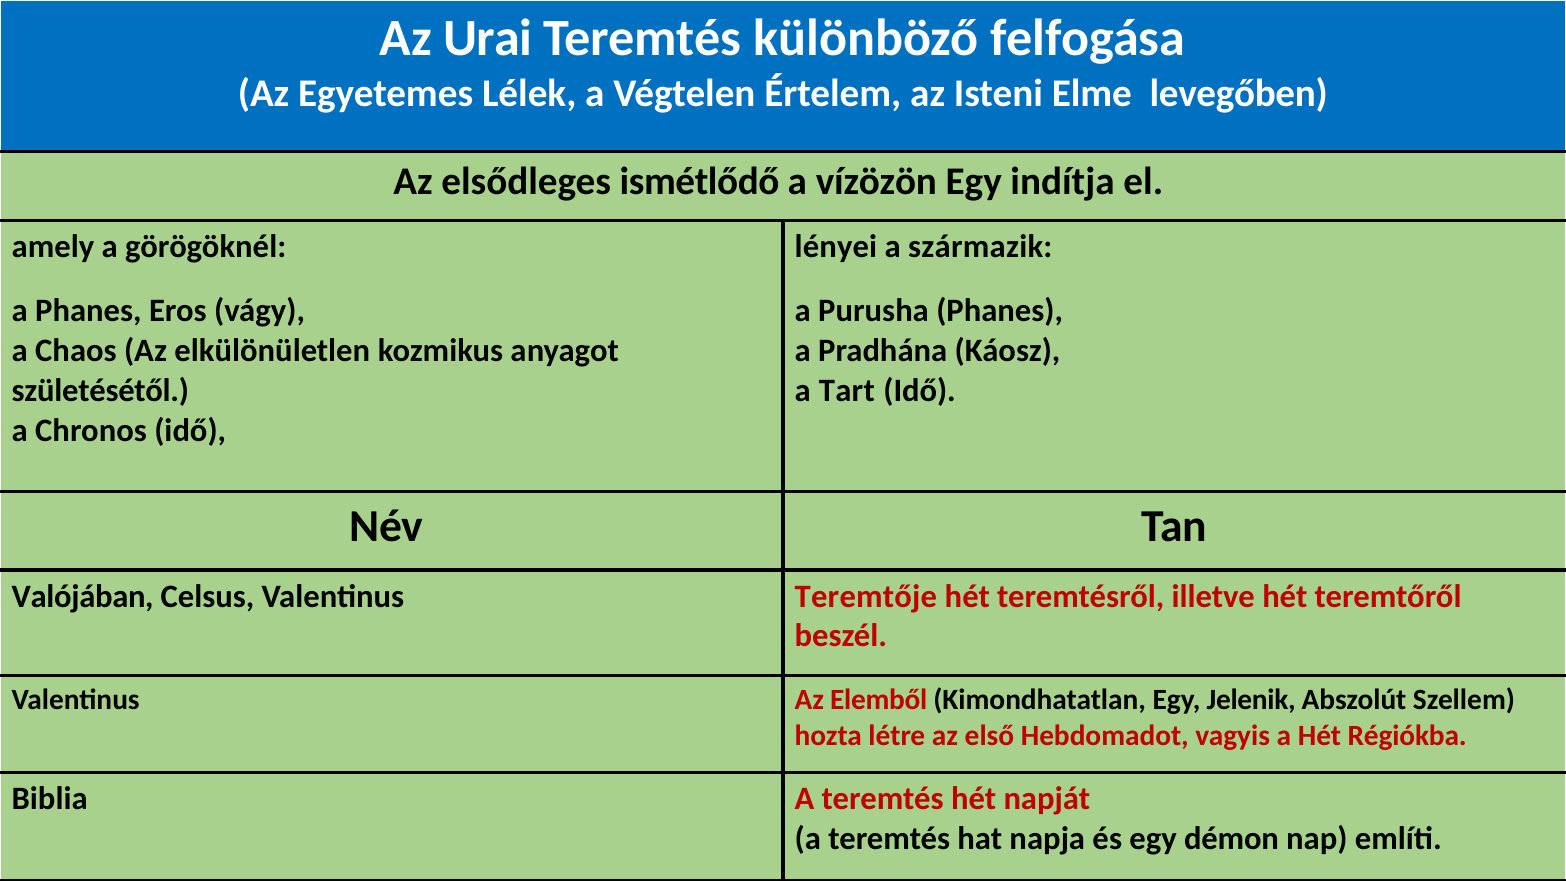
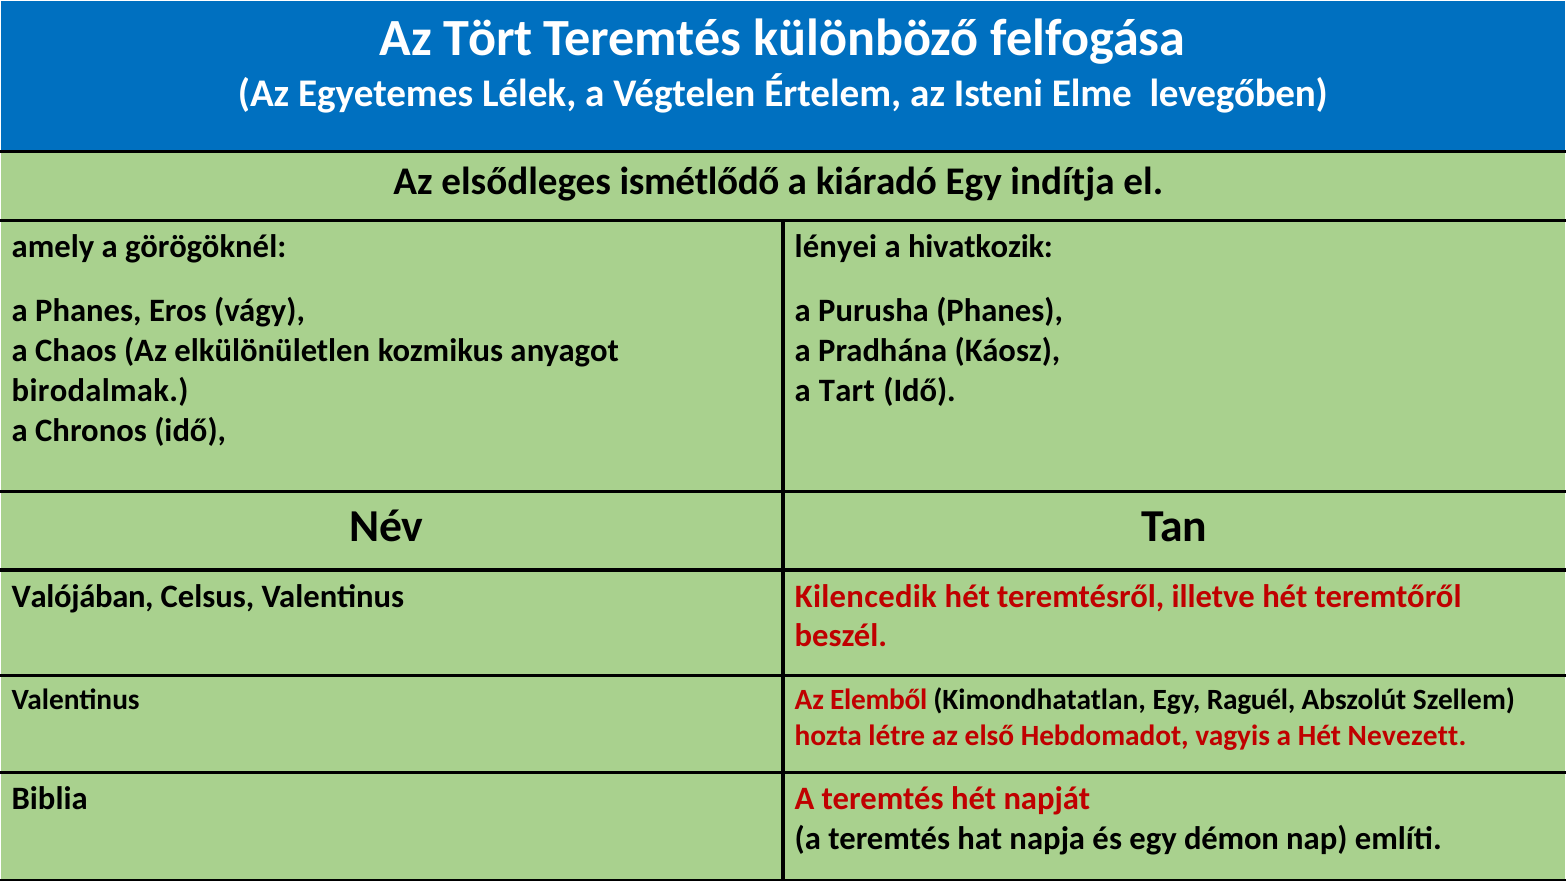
Urai: Urai -> Tört
vízözön: vízözön -> kiáradó
származik: származik -> hivatkozik
születésétől: születésétől -> birodalmak
Teremtője: Teremtője -> Kilencedik
Jelenik: Jelenik -> Raguél
Régiókba: Régiókba -> Nevezett
